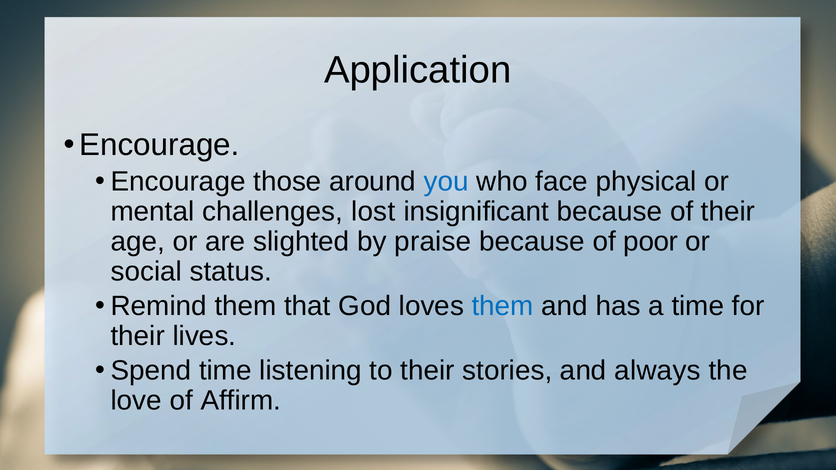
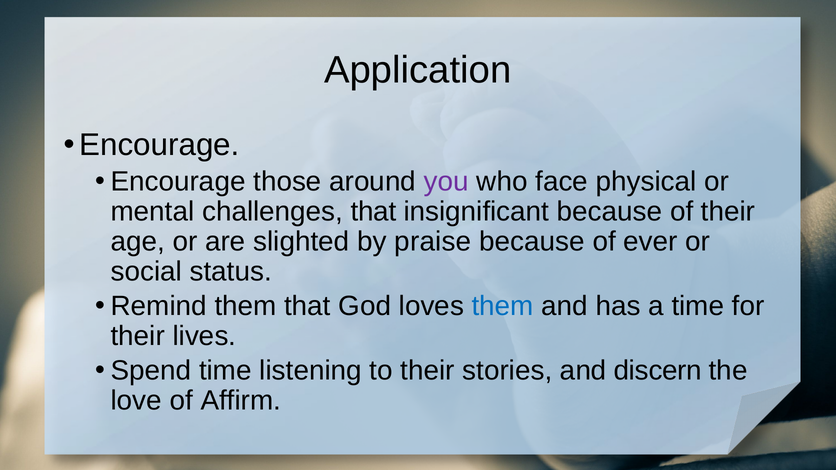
you colour: blue -> purple
challenges lost: lost -> that
poor: poor -> ever
always: always -> discern
